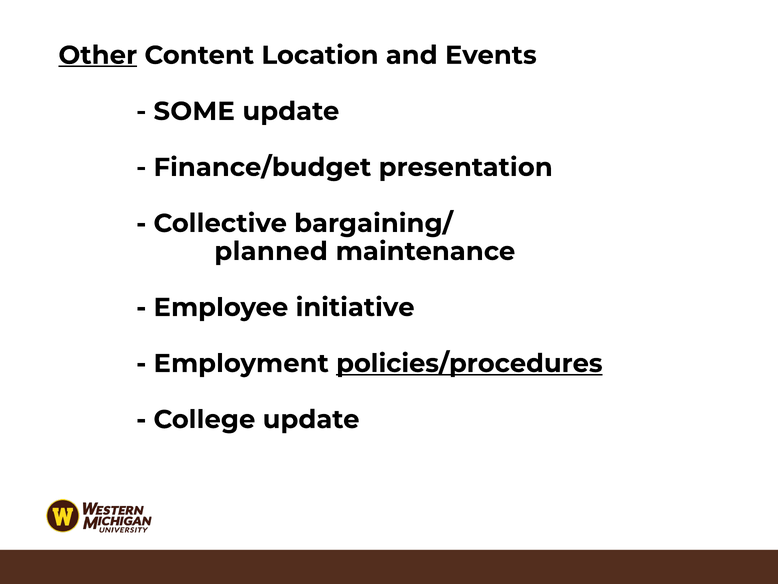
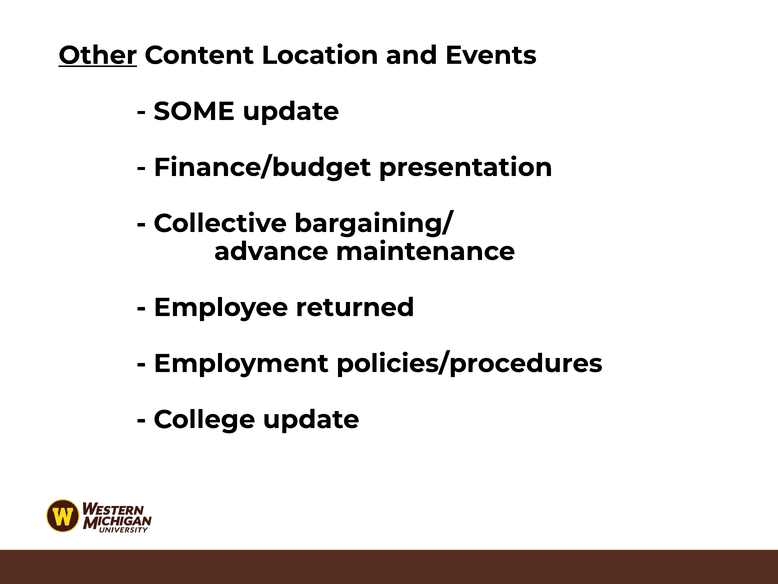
planned: planned -> advance
initiative: initiative -> returned
policies/procedures underline: present -> none
